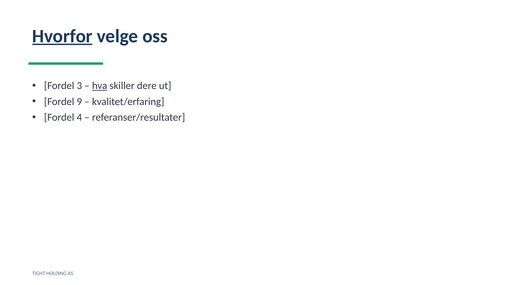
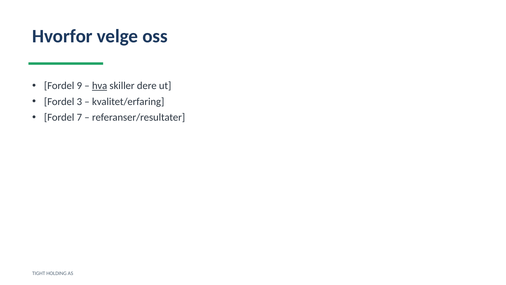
Hvorfor underline: present -> none
3: 3 -> 9
9: 9 -> 3
4: 4 -> 7
